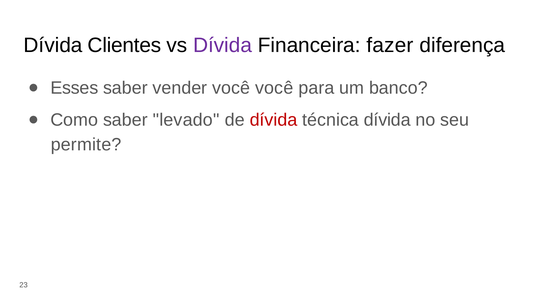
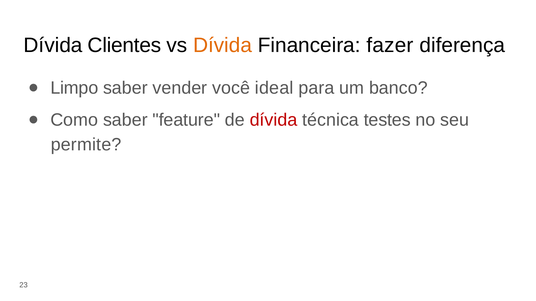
Dívida at (223, 45) colour: purple -> orange
Esses: Esses -> Limpo
você você: você -> ideal
levado: levado -> feature
técnica dívida: dívida -> testes
